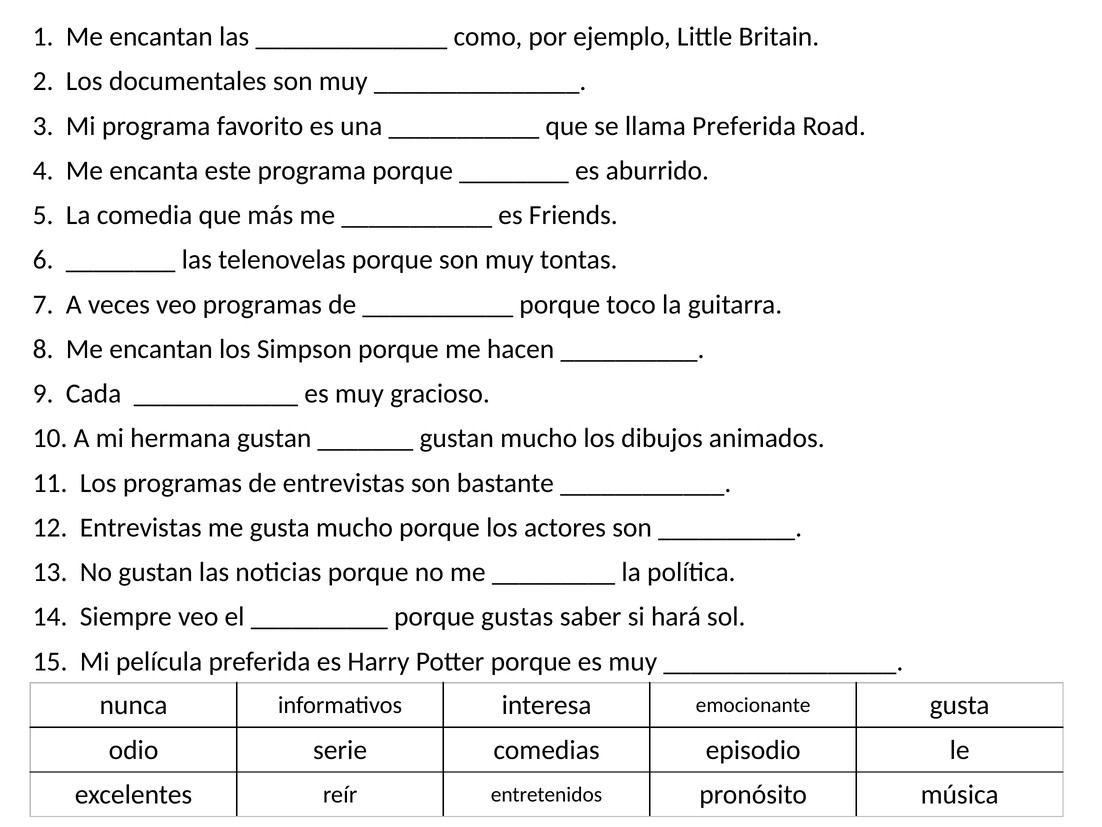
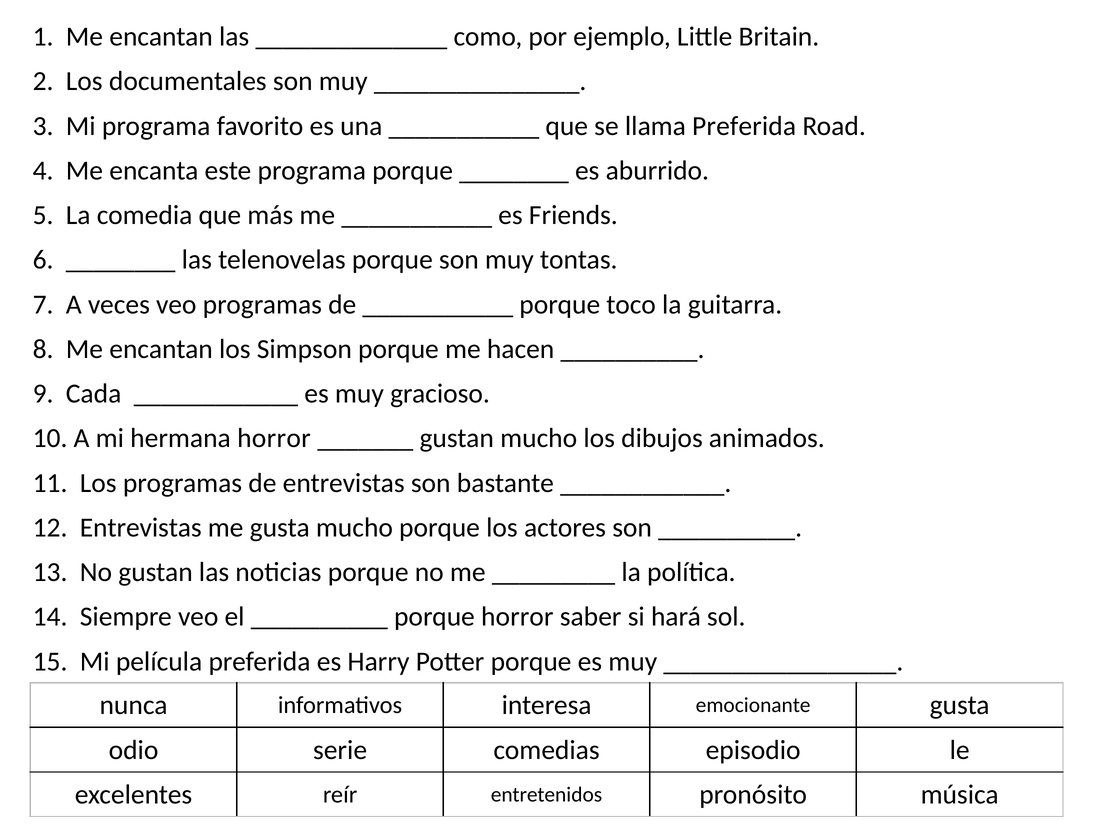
hermana gustan: gustan -> horror
porque gustas: gustas -> horror
